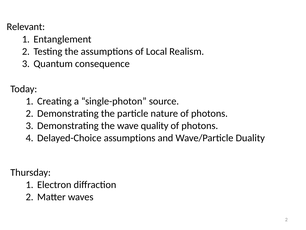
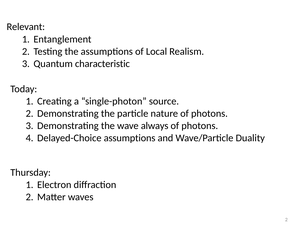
consequence: consequence -> characteristic
quality: quality -> always
